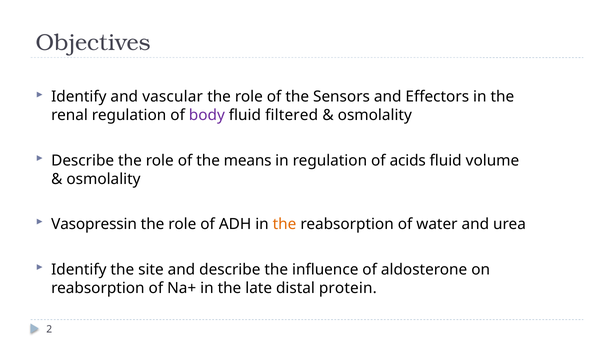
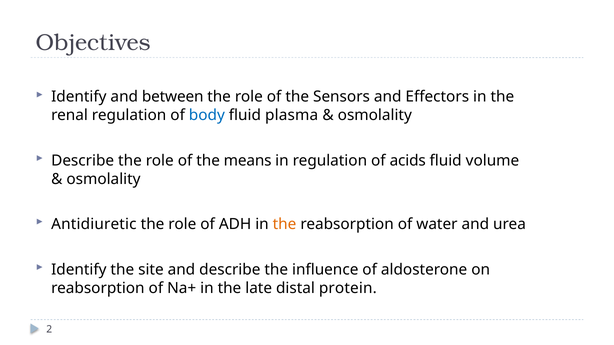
vascular: vascular -> between
body colour: purple -> blue
filtered: filtered -> plasma
Vasopressin: Vasopressin -> Antidiuretic
